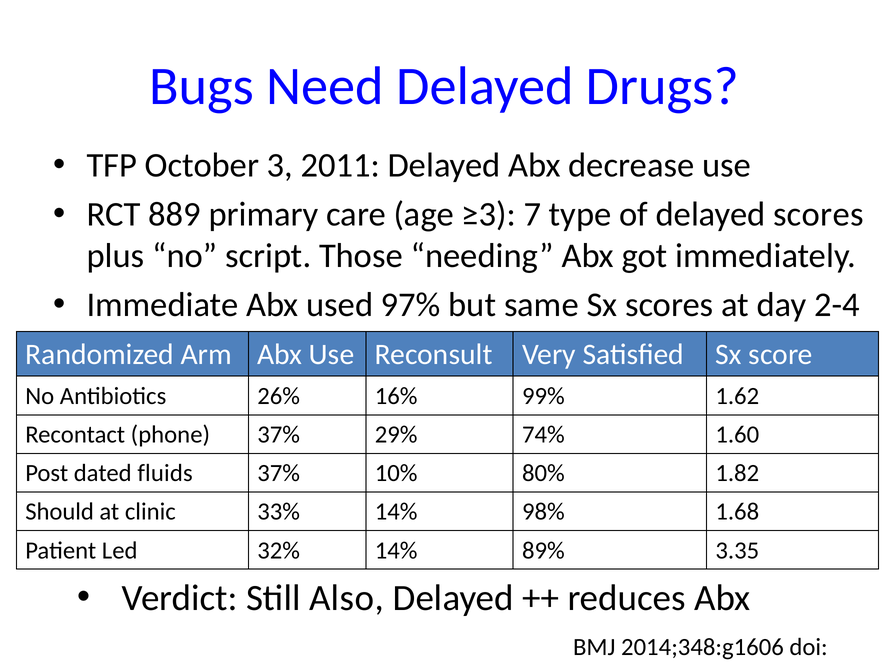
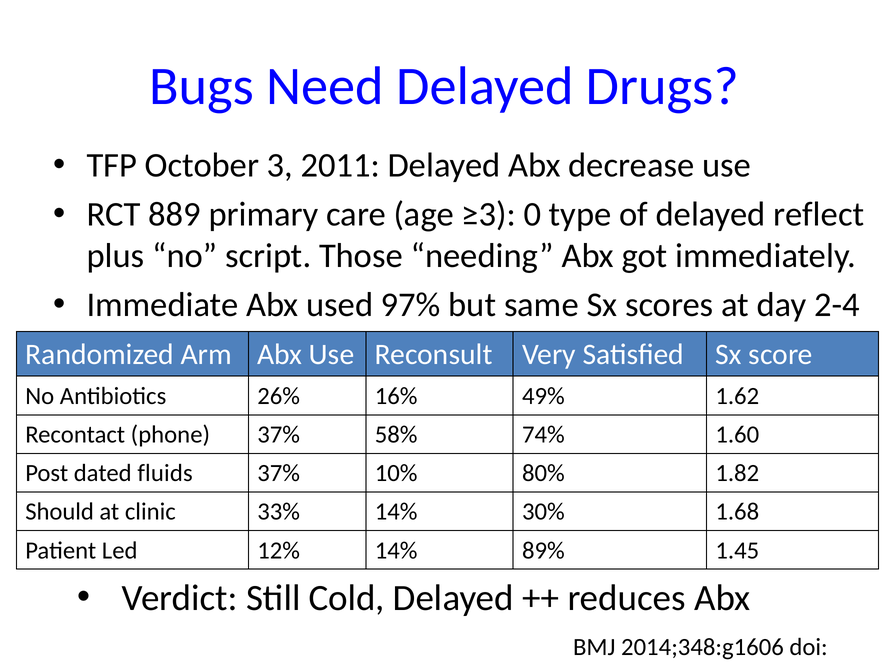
7: 7 -> 0
delayed scores: scores -> reflect
99%: 99% -> 49%
29%: 29% -> 58%
98%: 98% -> 30%
32%: 32% -> 12%
3.35: 3.35 -> 1.45
Also: Also -> Cold
